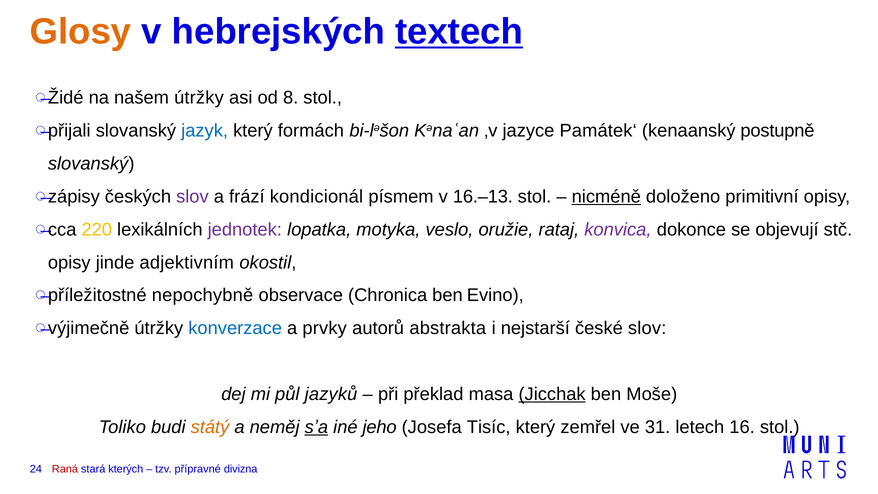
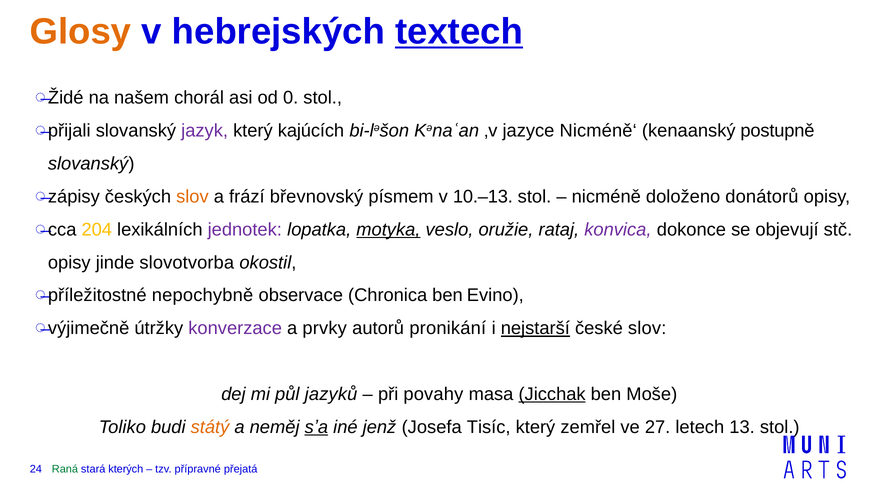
našem útržky: útržky -> chorál
8: 8 -> 0
jazyk colour: blue -> purple
formách: formách -> kajúcích
Památek‘: Památek‘ -> Nicméně‘
slov at (192, 197) colour: purple -> orange
kondicionál: kondicionál -> břevnovský
16.–13: 16.–13 -> 10.–13
nicméně underline: present -> none
primitivní: primitivní -> donátorů
220: 220 -> 204
motyka underline: none -> present
adjektivním: adjektivním -> slovotvorba
konverzace colour: blue -> purple
abstrakta: abstrakta -> pronikání
nejstarší underline: none -> present
překlad: překlad -> povahy
jeho: jeho -> jenž
31: 31 -> 27
16: 16 -> 13
Raná colour: red -> green
divizna: divizna -> přejatá
